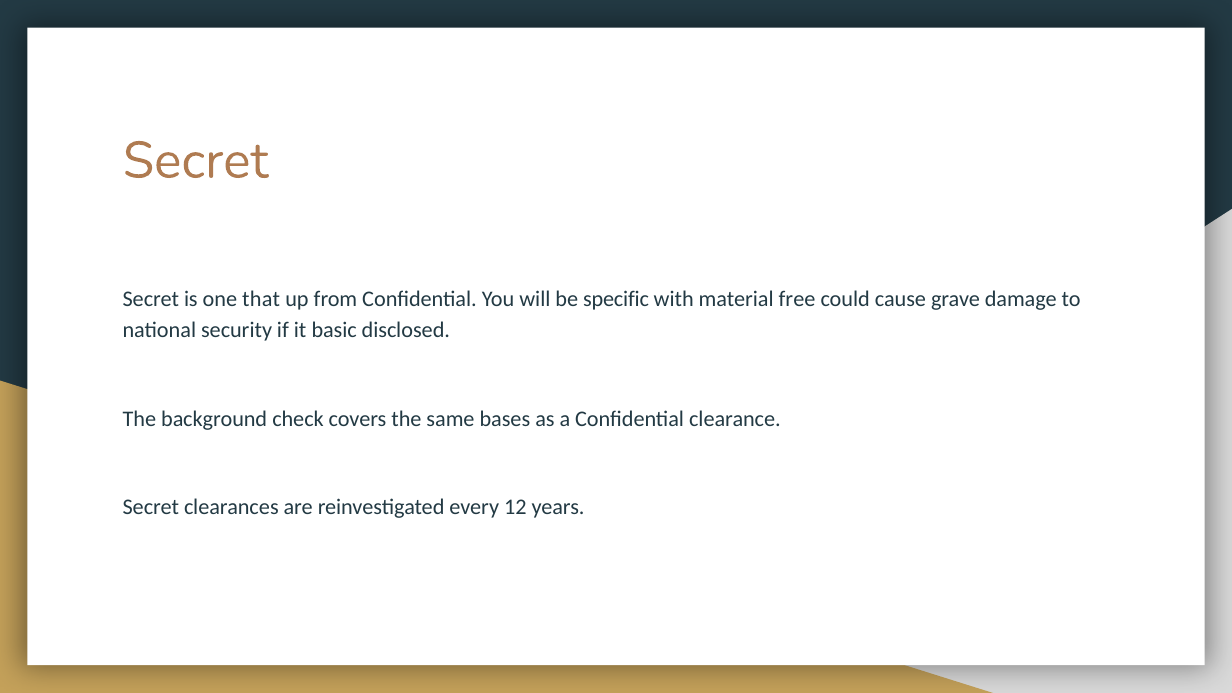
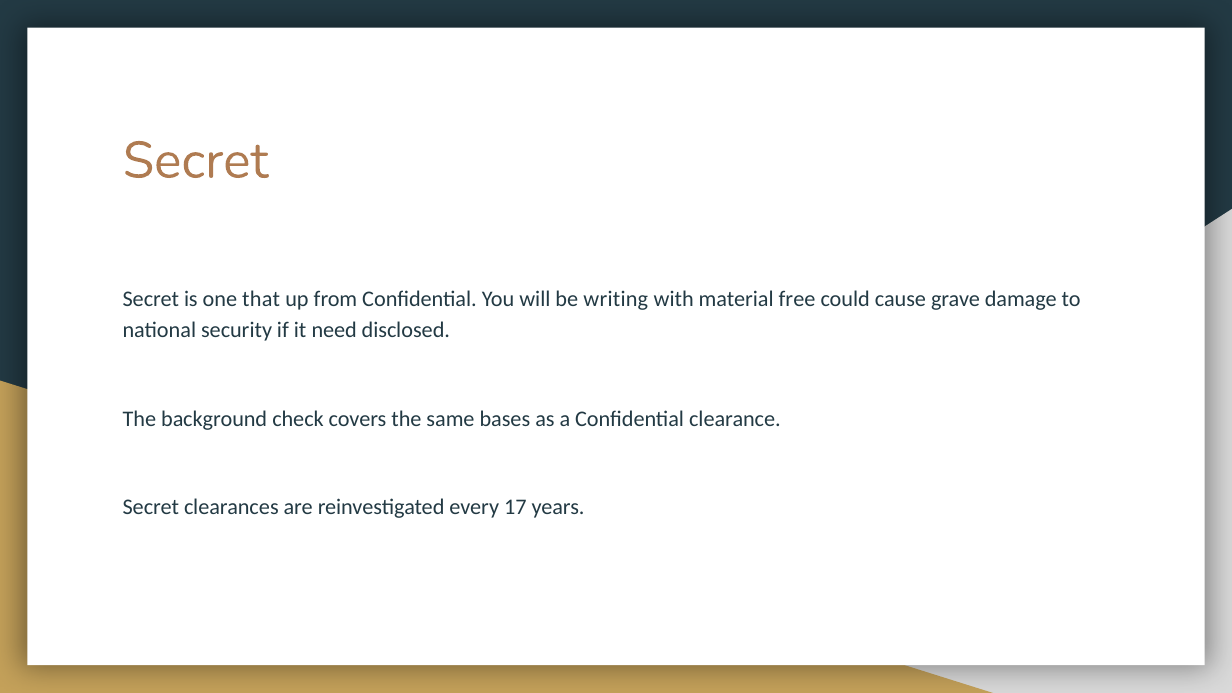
specific: specific -> writing
basic: basic -> need
12: 12 -> 17
